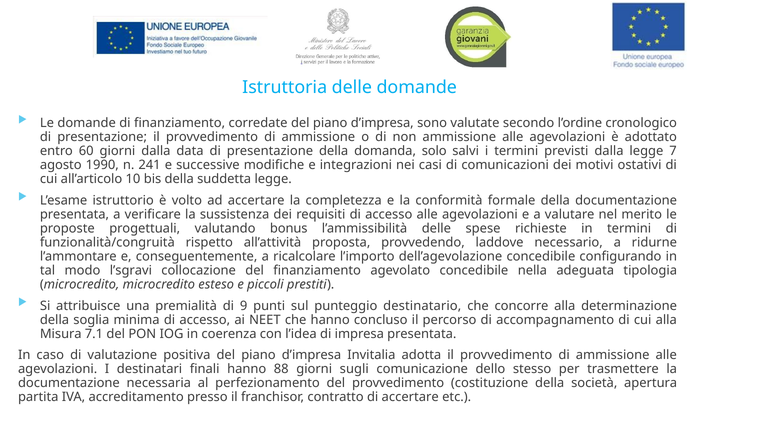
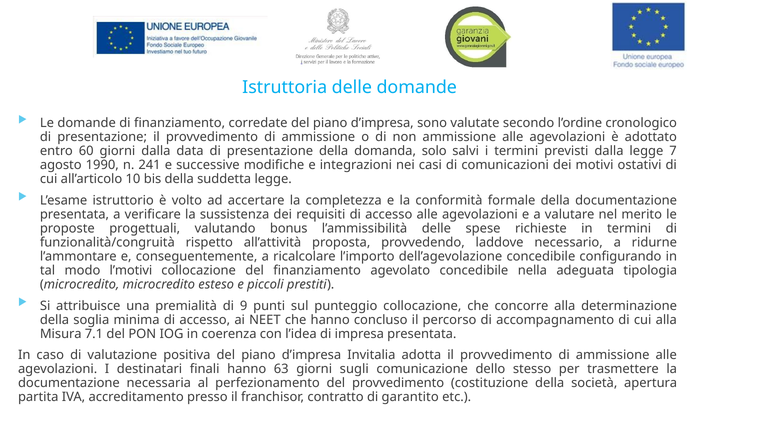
l’sgravi: l’sgravi -> l’motivi
punteggio destinatario: destinatario -> collocazione
88: 88 -> 63
di accertare: accertare -> garantito
